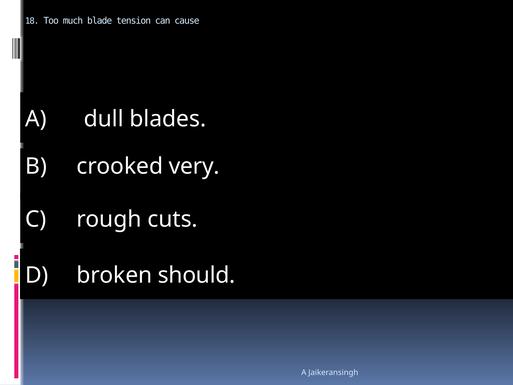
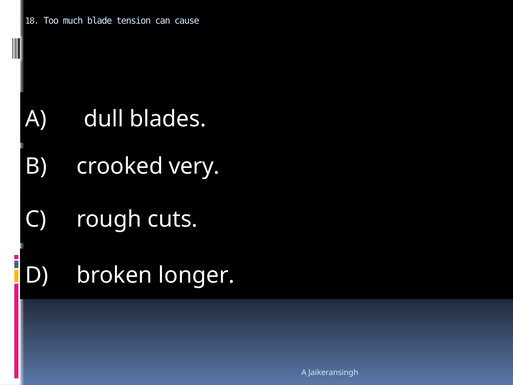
should: should -> longer
